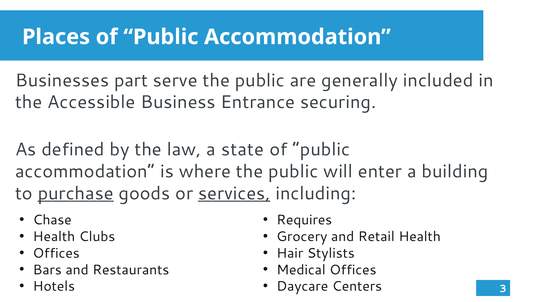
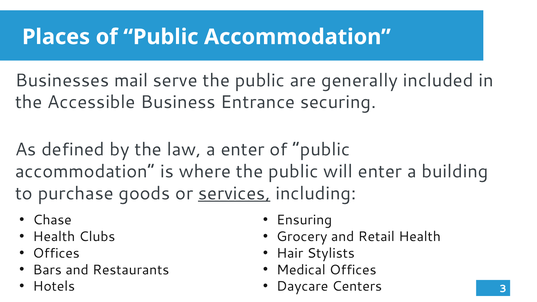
part: part -> mail
a state: state -> enter
purchase underline: present -> none
Requires: Requires -> Ensuring
